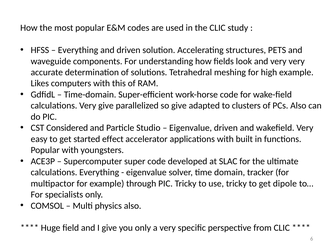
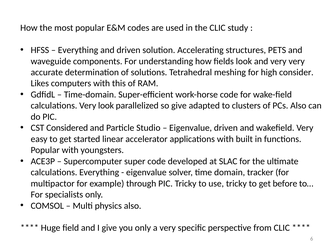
high example: example -> consider
Very give: give -> look
effect: effect -> linear
dipole: dipole -> before
